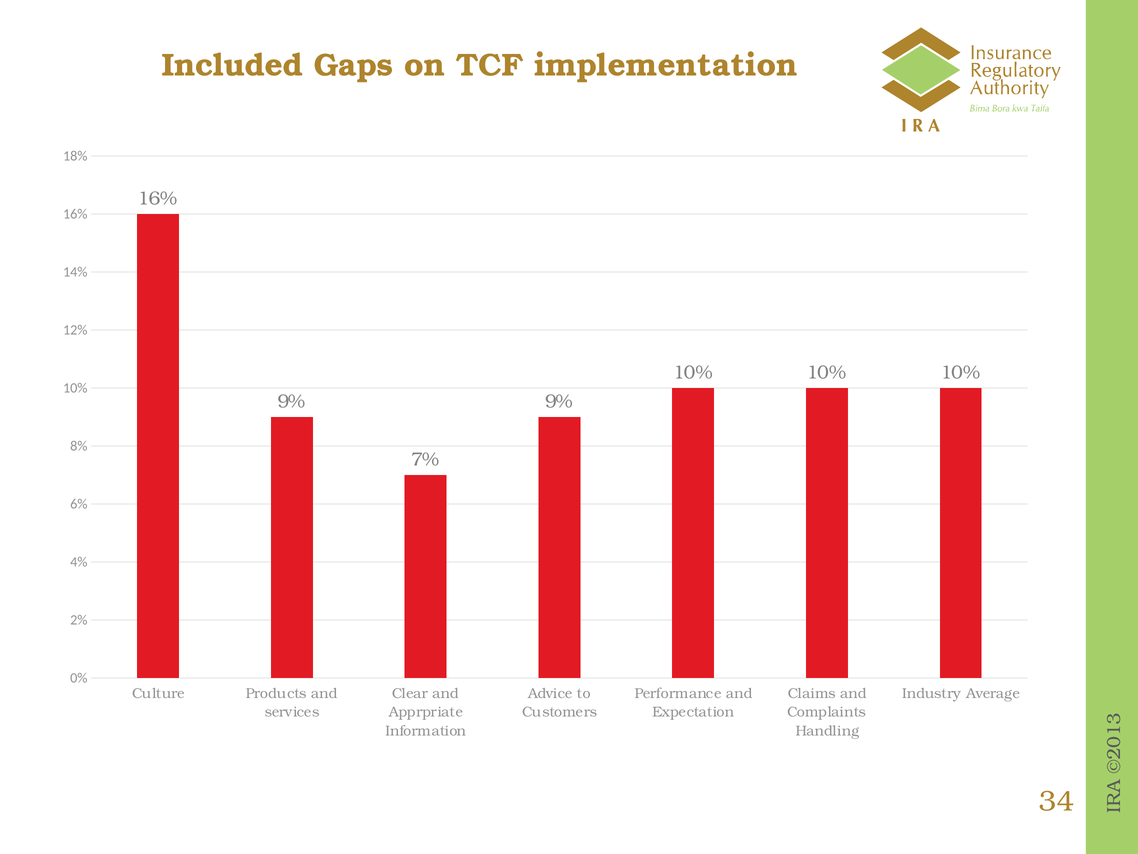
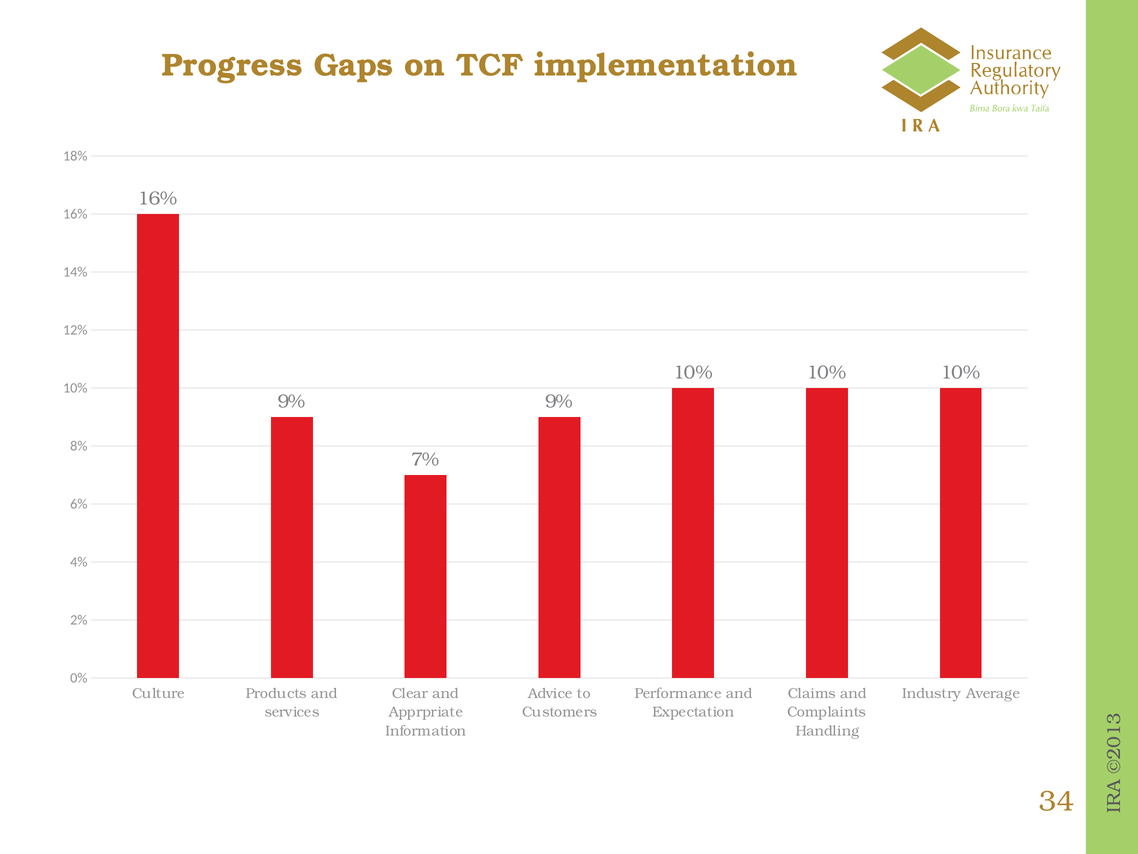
Included: Included -> Progress
